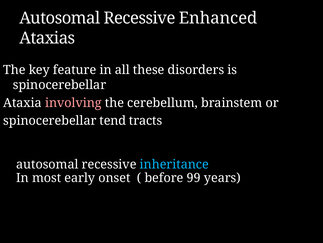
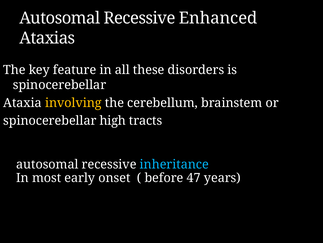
involving colour: pink -> yellow
tend: tend -> high
99: 99 -> 47
